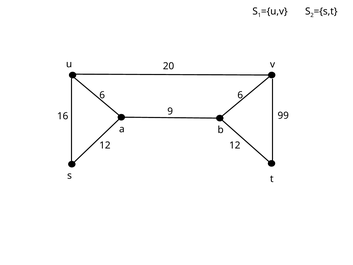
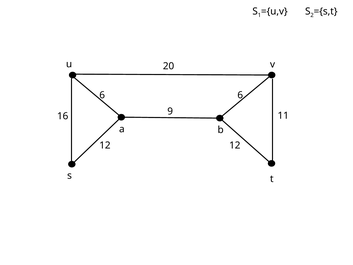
99: 99 -> 11
